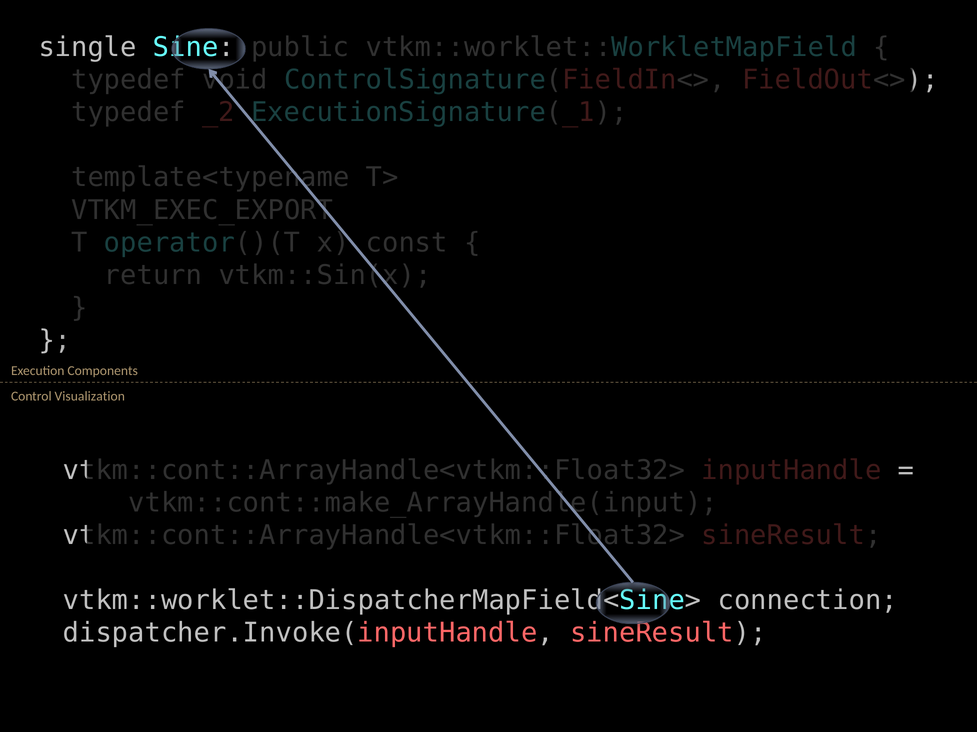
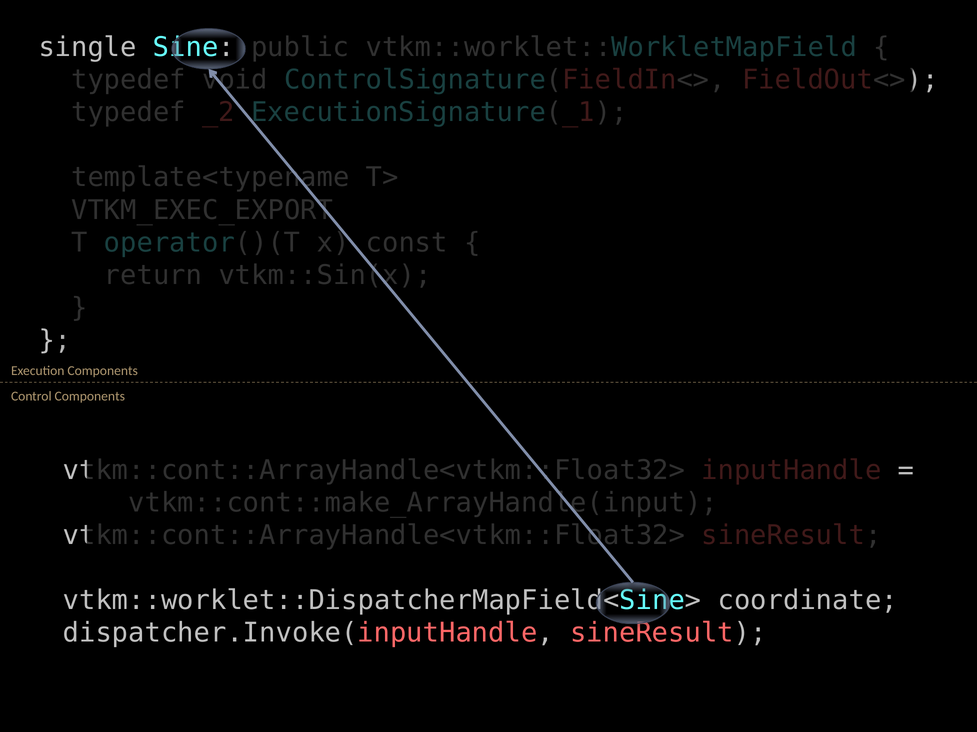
Control Visualization: Visualization -> Components
connection: connection -> coordinate
